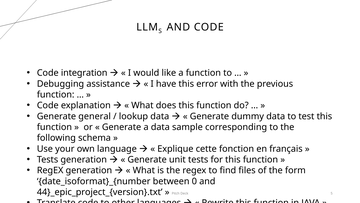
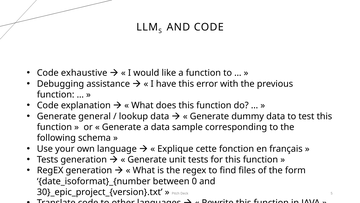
integration: integration -> exhaustive
44}_epic_project_{version}.txt: 44}_epic_project_{version}.txt -> 30}_epic_project_{version}.txt
